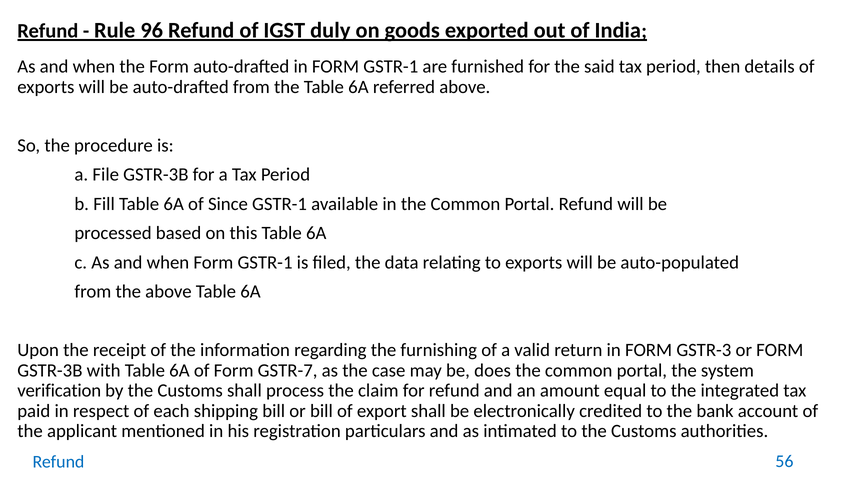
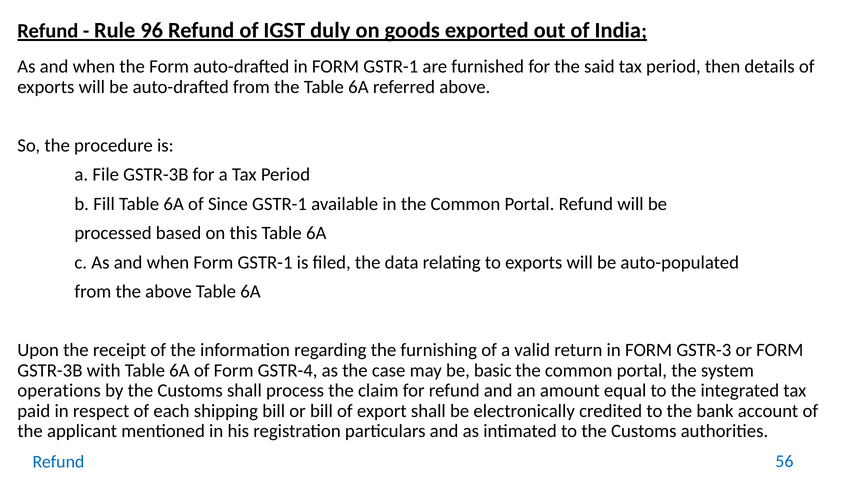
GSTR-7: GSTR-7 -> GSTR-4
does: does -> basic
verification: verification -> operations
